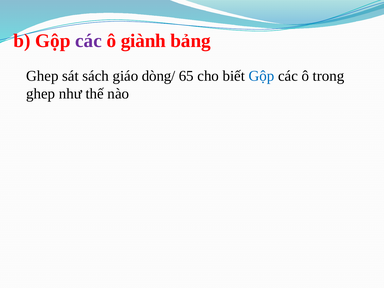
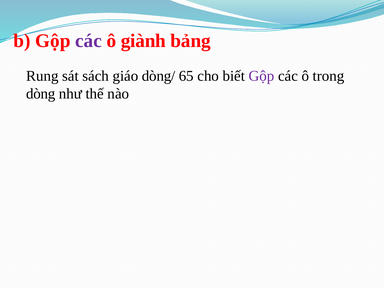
Ghep at (42, 76): Ghep -> Rung
Gộp at (262, 76) colour: blue -> purple
ghep at (41, 94): ghep -> dòng
